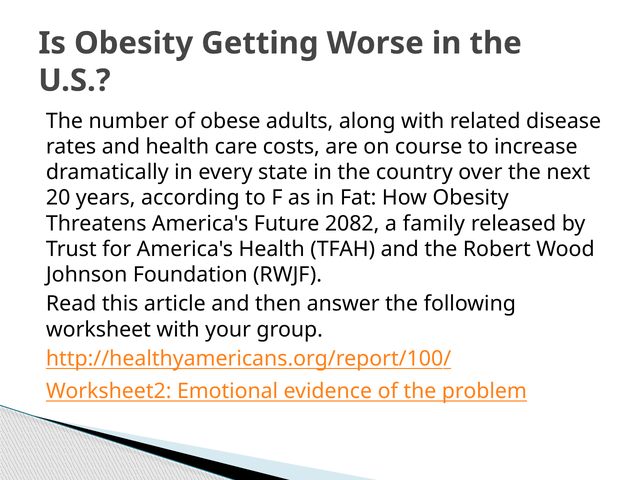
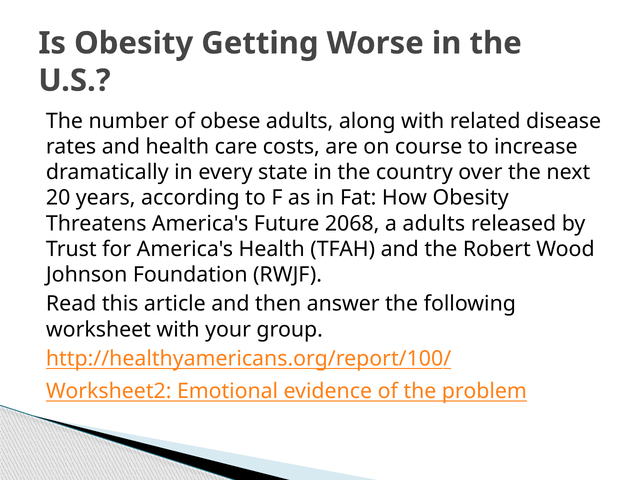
2082: 2082 -> 2068
a family: family -> adults
